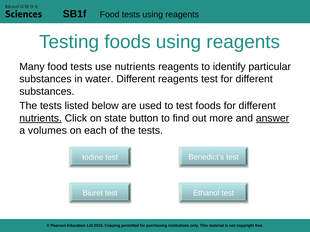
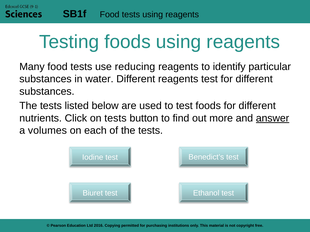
use nutrients: nutrients -> reducing
nutrients at (41, 118) underline: present -> none
on state: state -> tests
